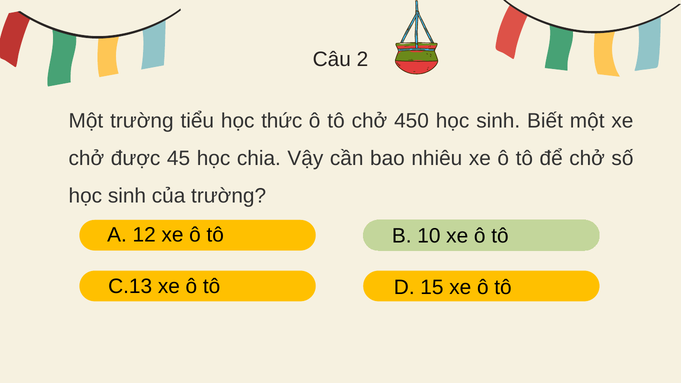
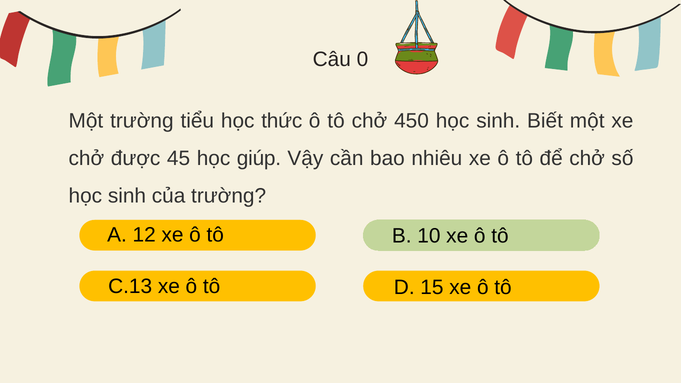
2: 2 -> 0
chia: chia -> giúp
